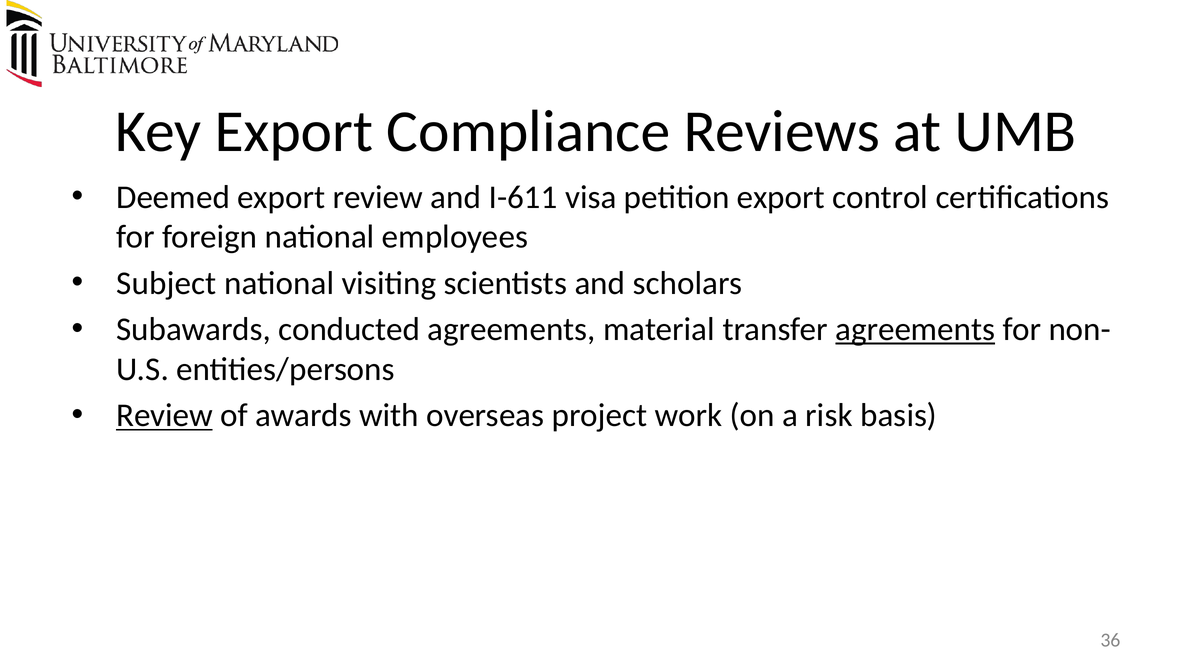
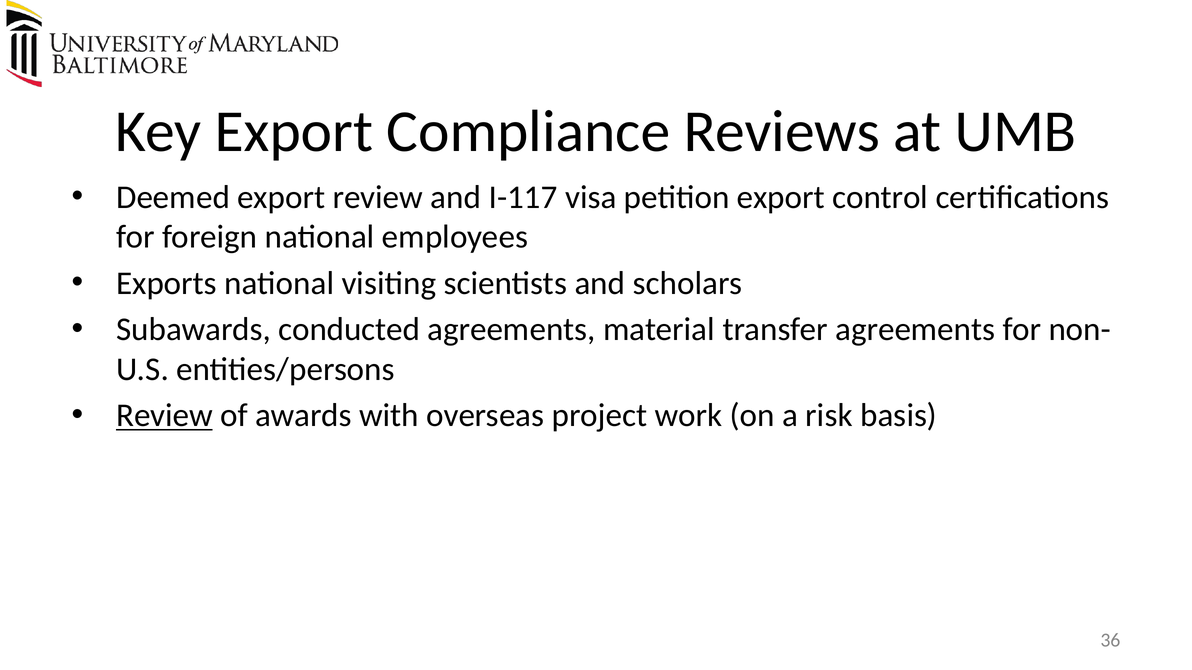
I-611: I-611 -> I-117
Subject: Subject -> Exports
agreements at (915, 330) underline: present -> none
